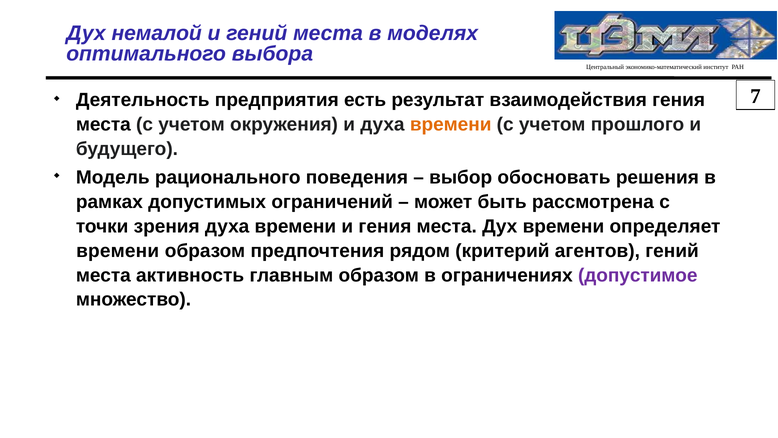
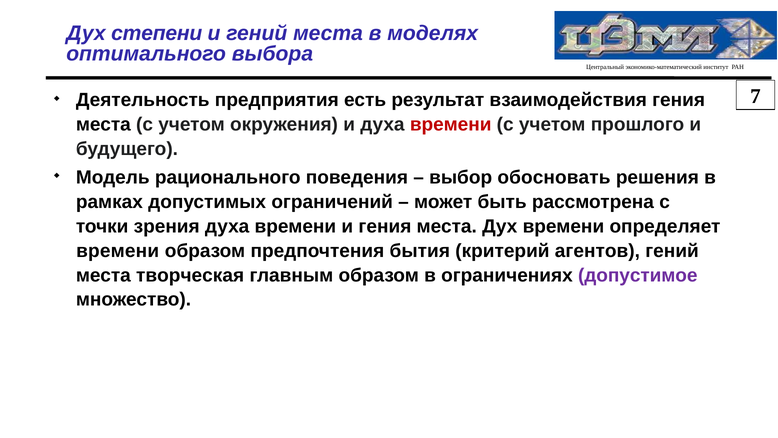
немалой: немалой -> степени
времени at (451, 125) colour: orange -> red
рядом: рядом -> бытия
активность: активность -> творческая
